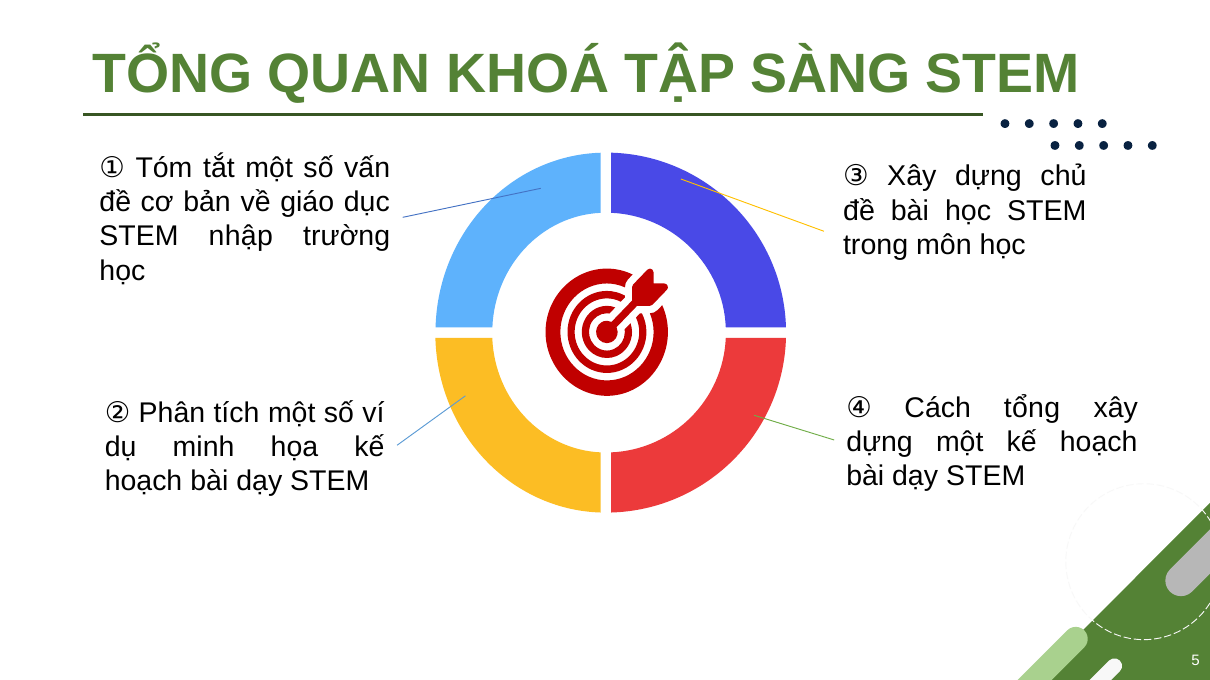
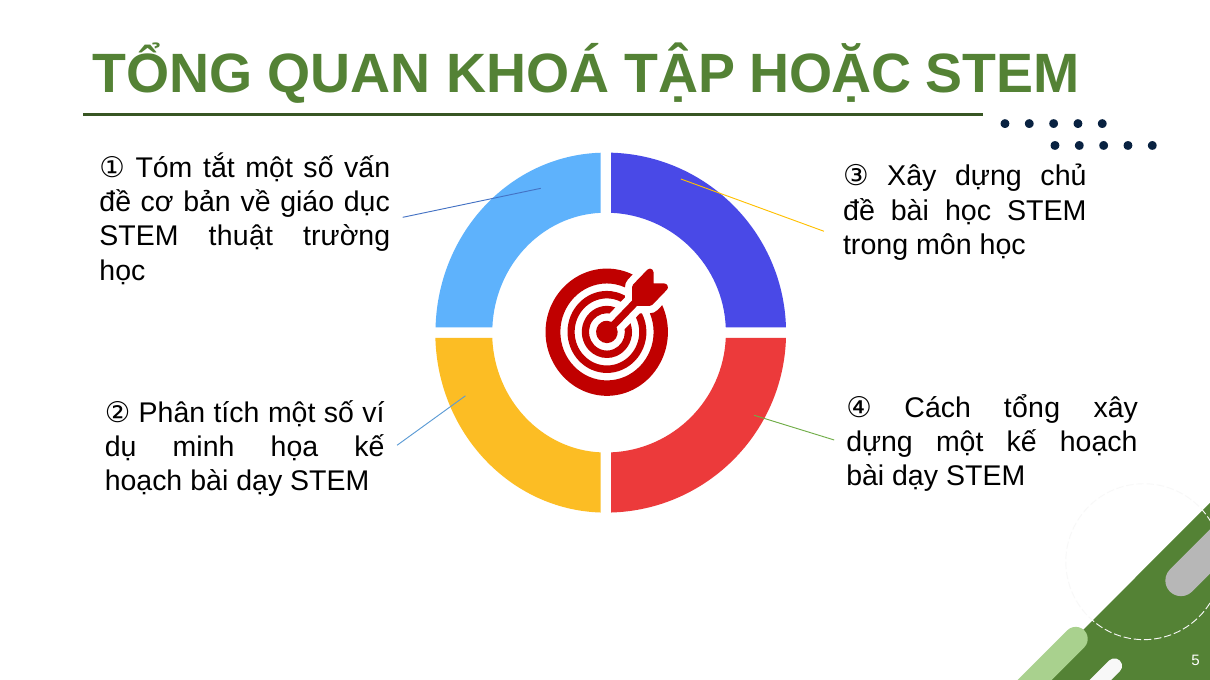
SÀNG: SÀNG -> HOẶC
nhập: nhập -> thuật
